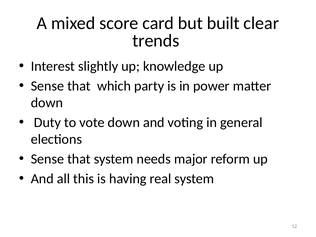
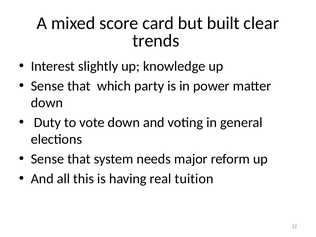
real system: system -> tuition
